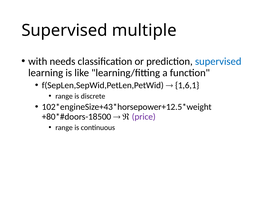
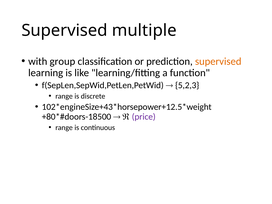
needs: needs -> group
supervised at (218, 61) colour: blue -> orange
1,6,1: 1,6,1 -> 5,2,3
